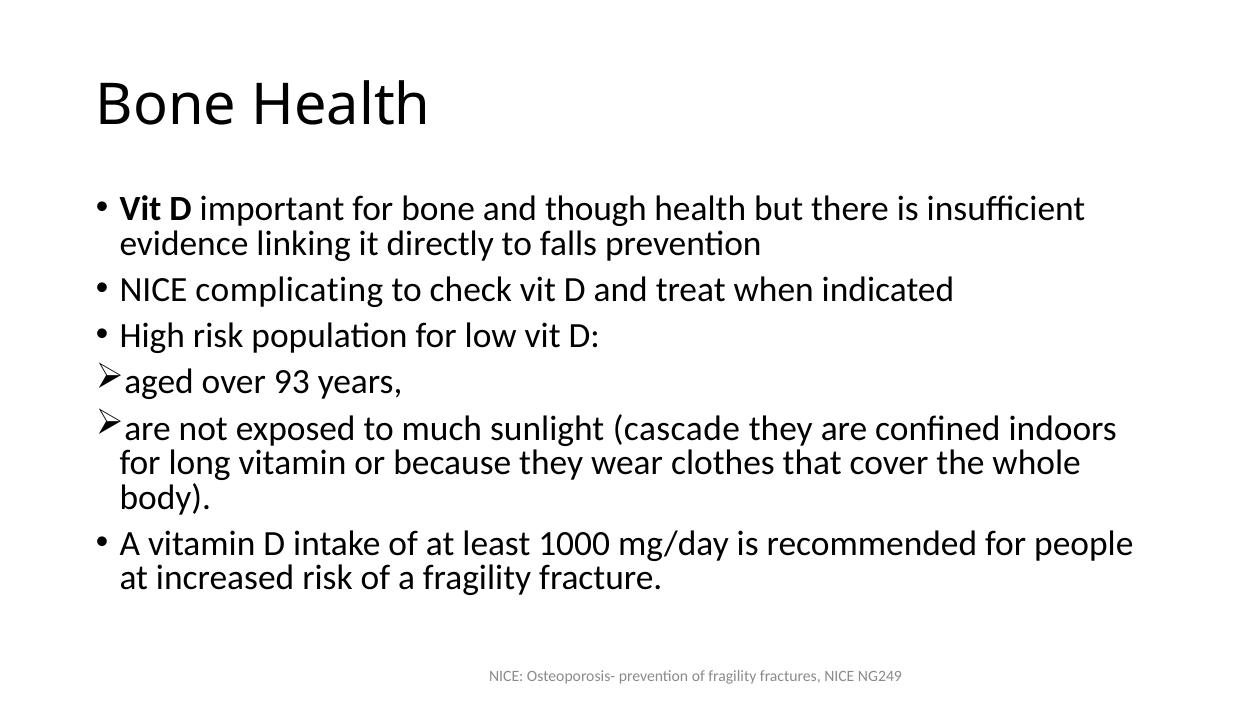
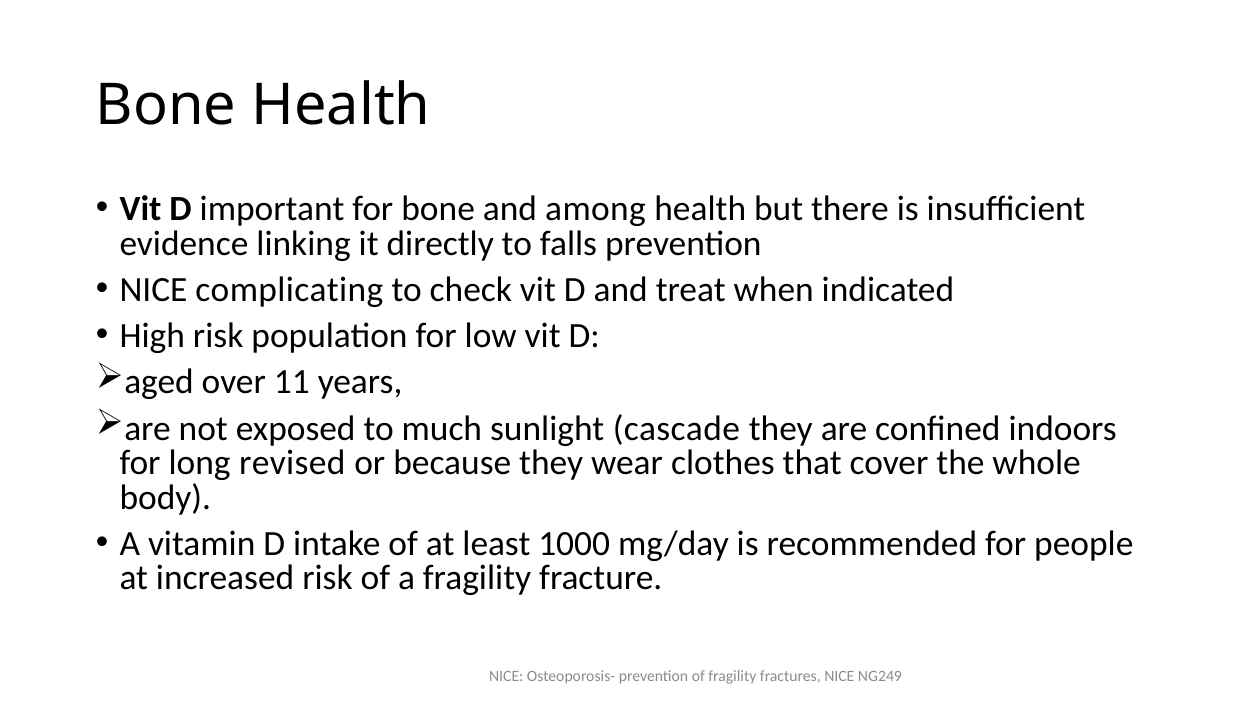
though: though -> among
93: 93 -> 11
long vitamin: vitamin -> revised
